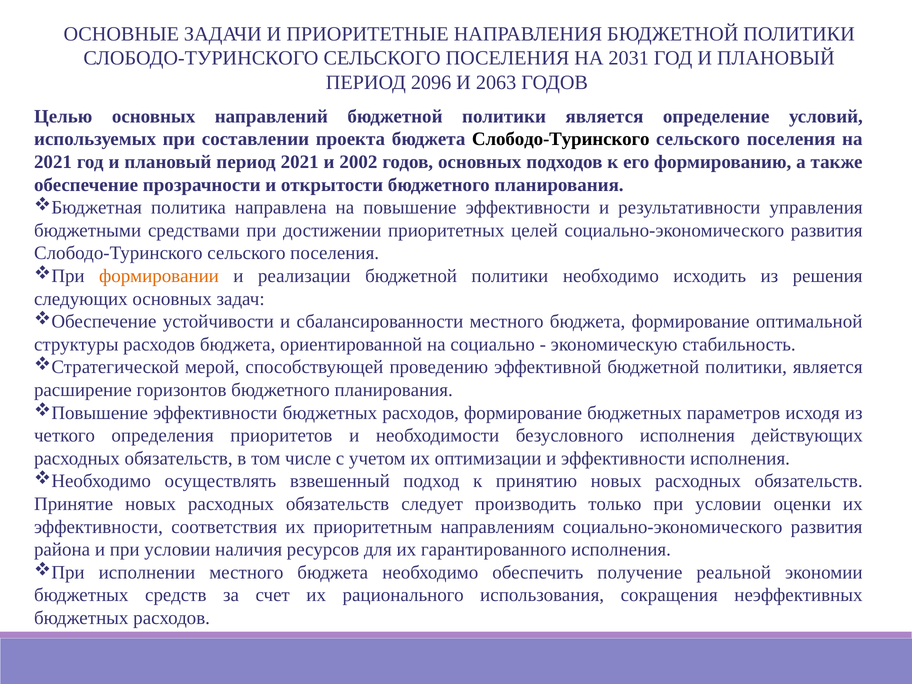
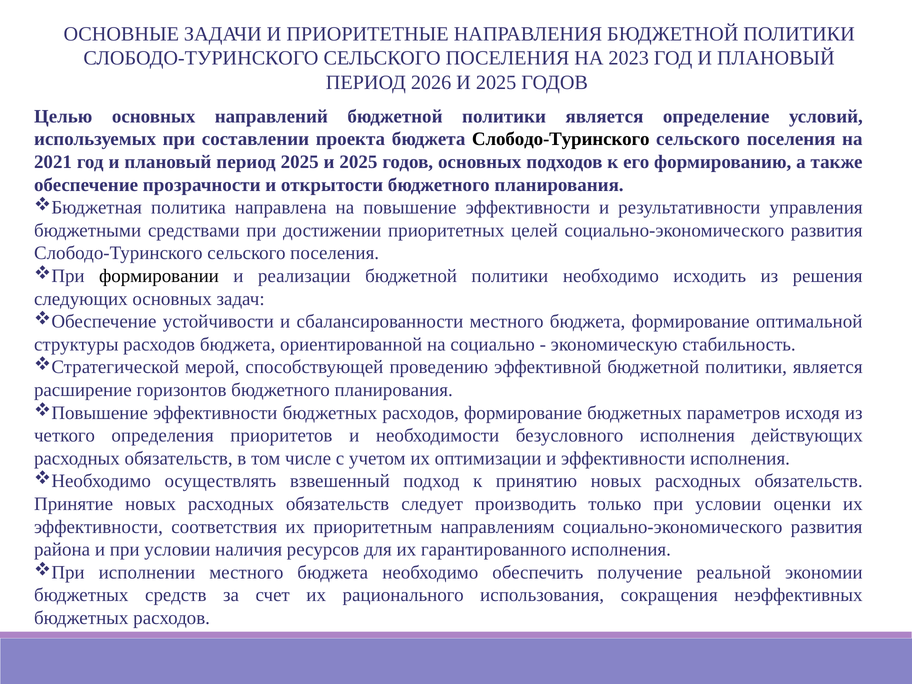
2031: 2031 -> 2023
2096: 2096 -> 2026
2063 at (496, 83): 2063 -> 2025
период 2021: 2021 -> 2025
2002 at (358, 162): 2002 -> 2025
формировании colour: orange -> black
